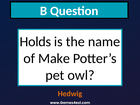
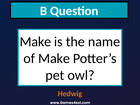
Holds at (35, 42): Holds -> Make
